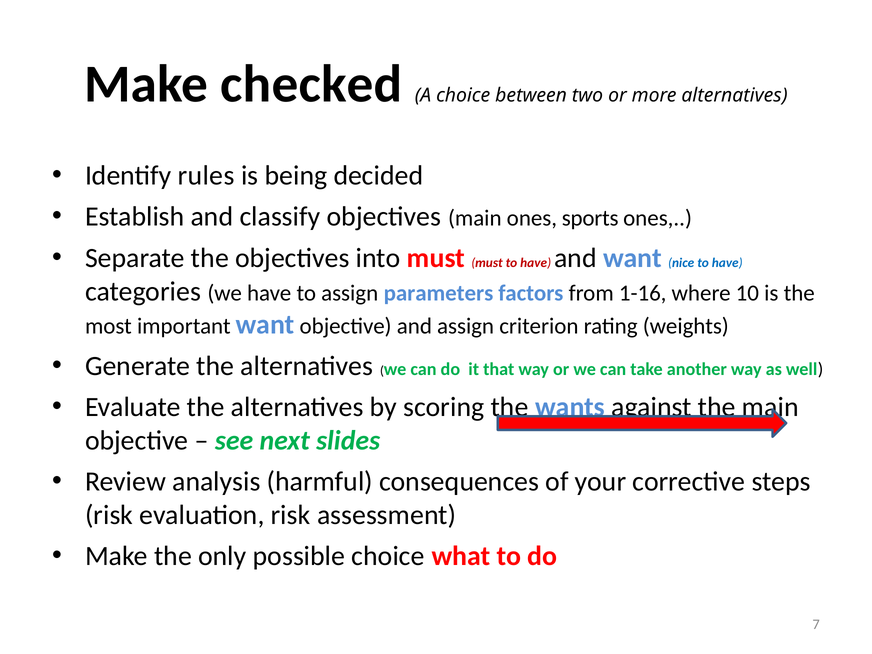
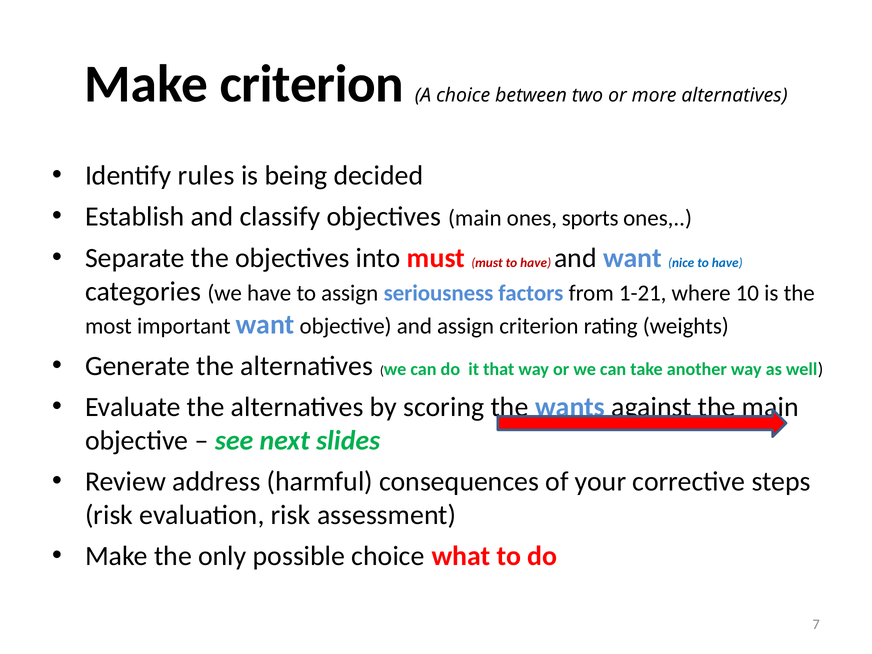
Make checked: checked -> criterion
parameters: parameters -> seriousness
1-16: 1-16 -> 1-21
analysis: analysis -> address
